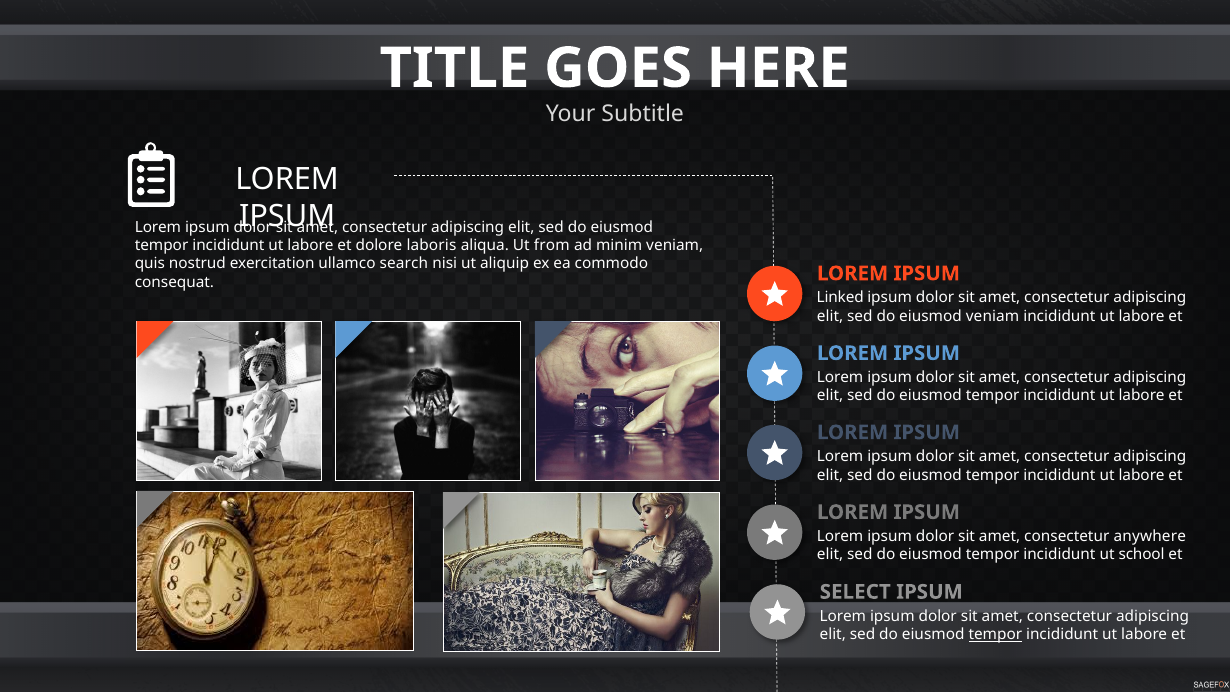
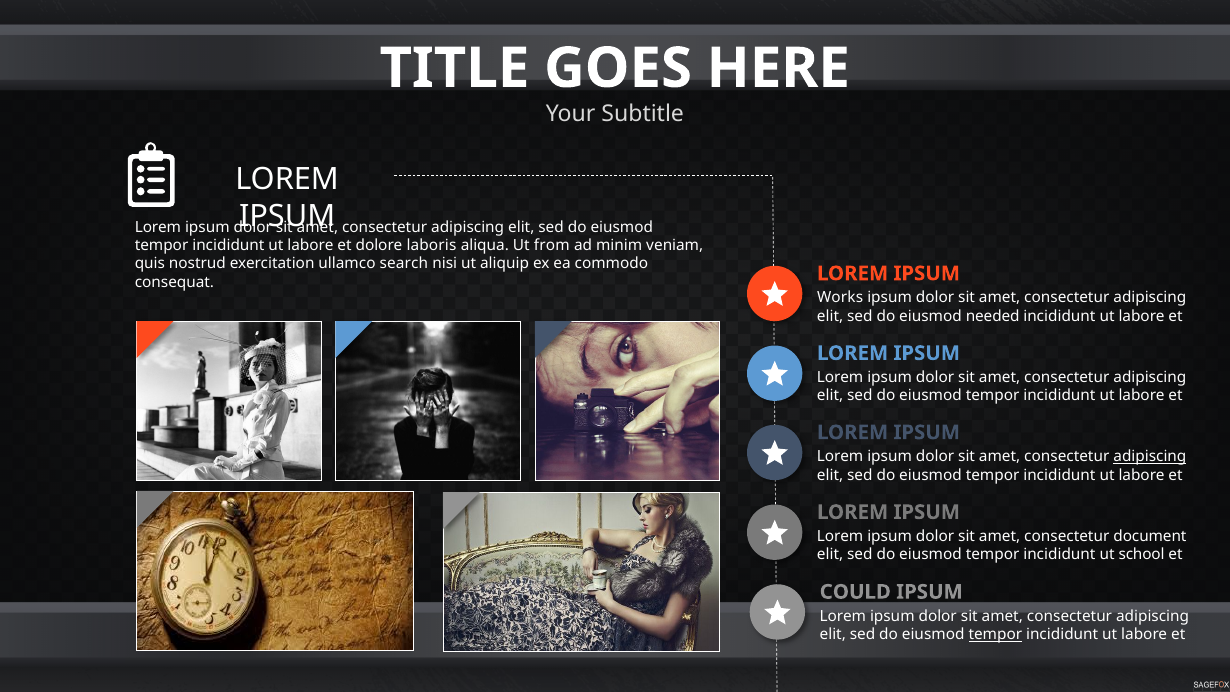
Linked: Linked -> Works
eiusmod veniam: veniam -> needed
adipiscing at (1150, 457) underline: none -> present
anywhere: anywhere -> document
SELECT: SELECT -> COULD
